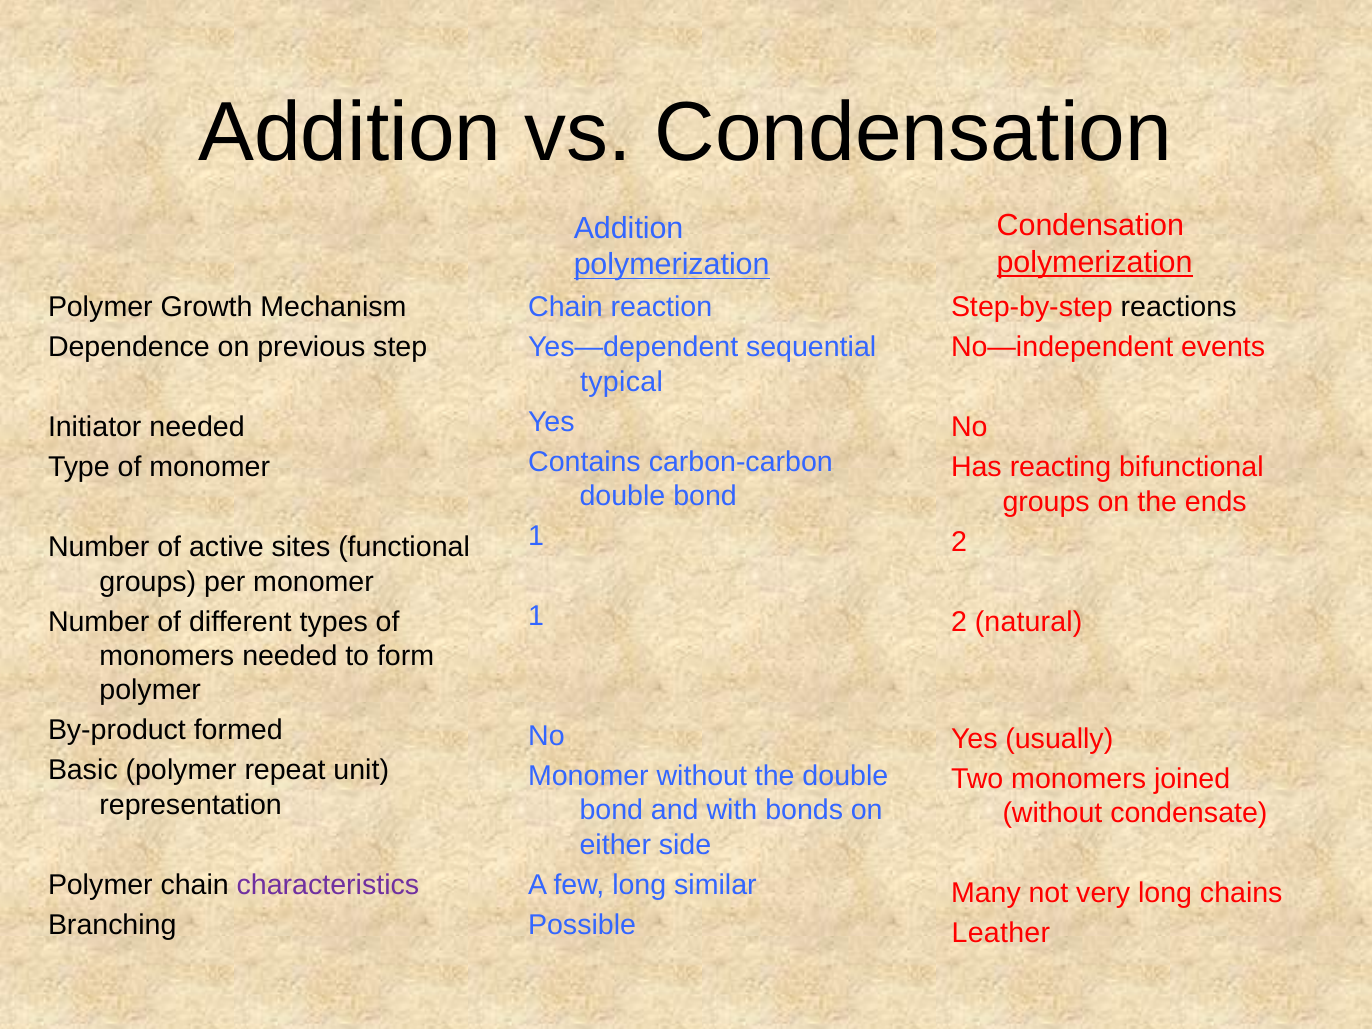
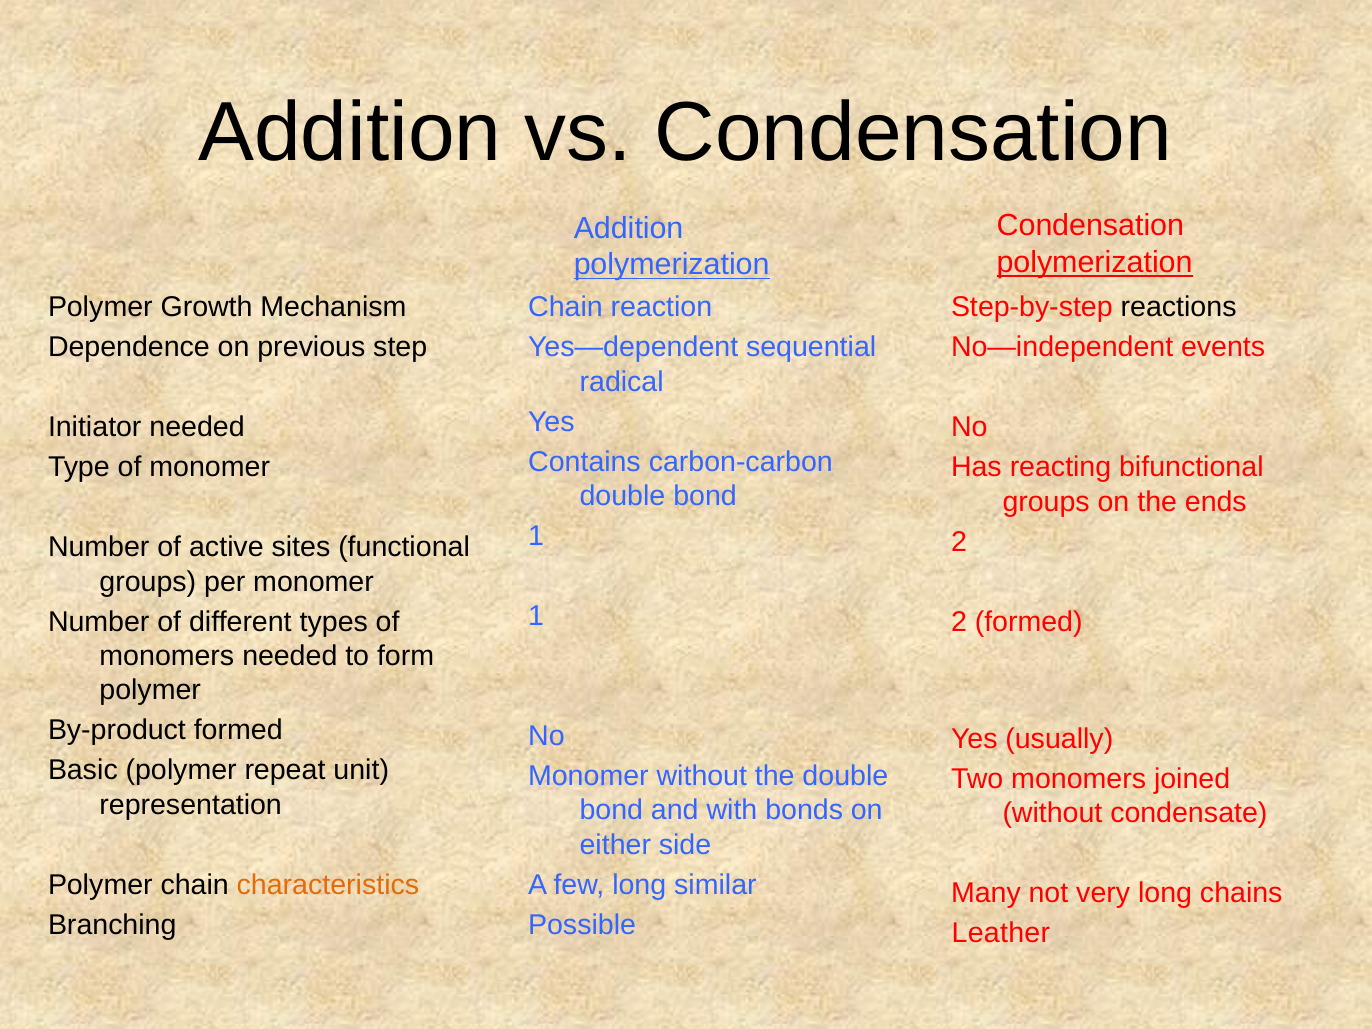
typical: typical -> radical
2 natural: natural -> formed
characteristics colour: purple -> orange
